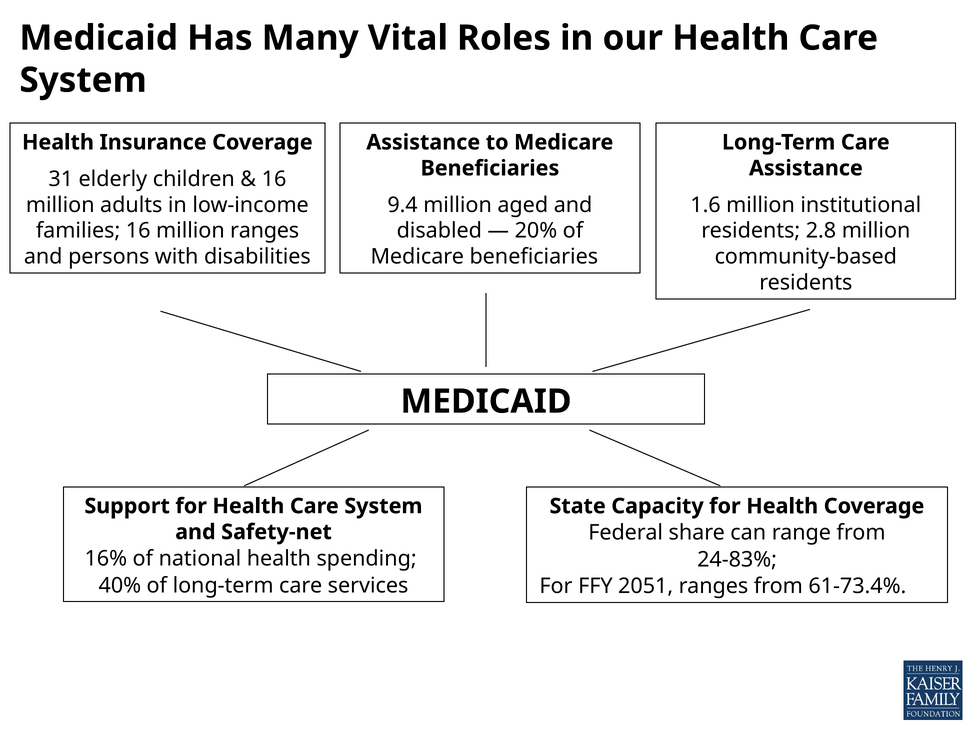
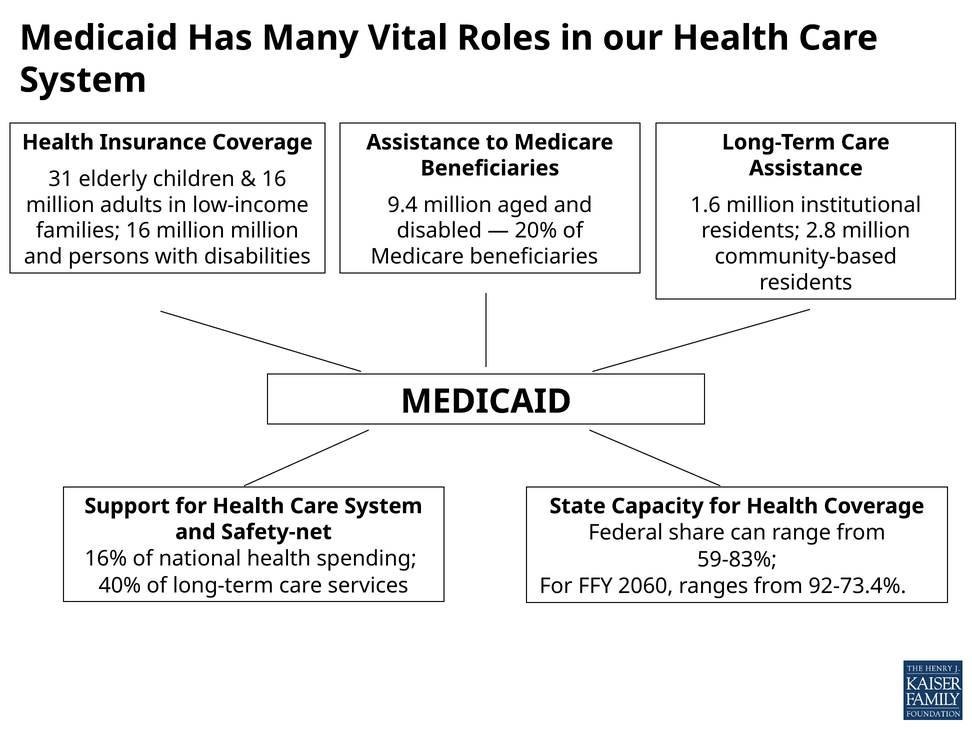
million ranges: ranges -> million
24-83%: 24-83% -> 59-83%
2051: 2051 -> 2060
61-73.4%: 61-73.4% -> 92-73.4%
